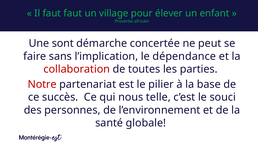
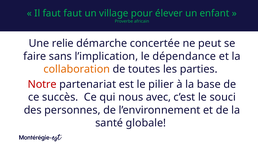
sont: sont -> relie
collaboration colour: red -> orange
telle: telle -> avec
